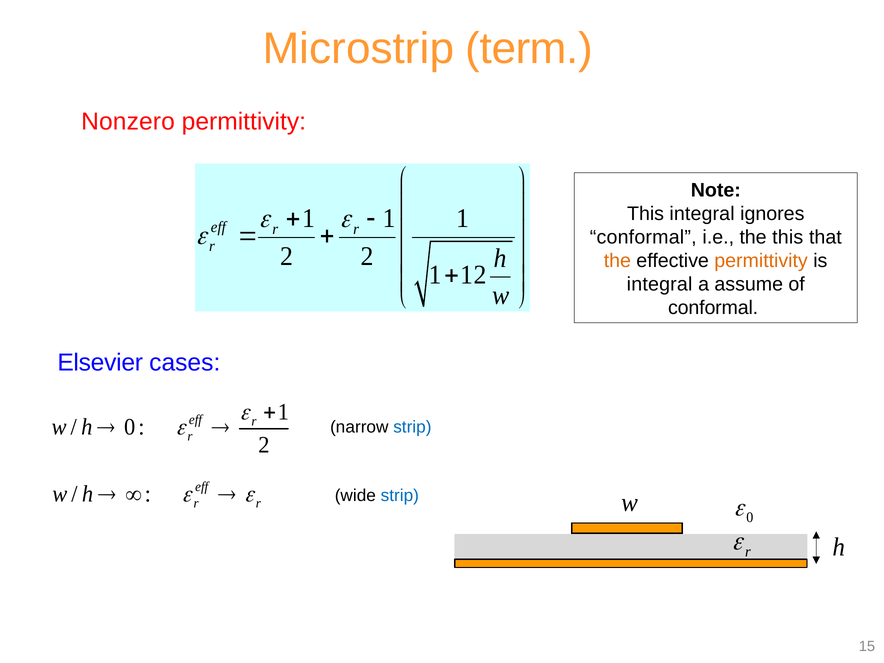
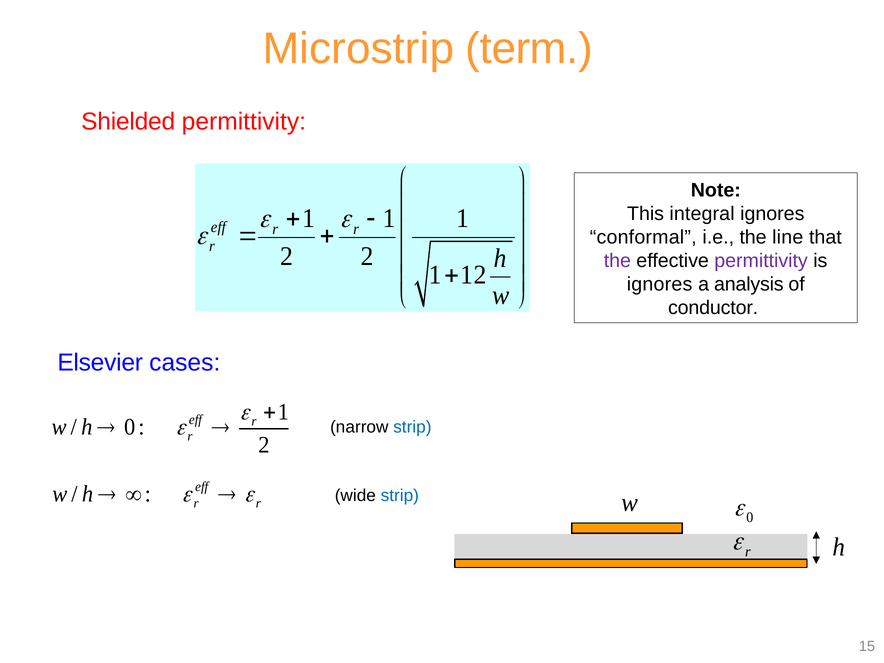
Nonzero: Nonzero -> Shielded
the this: this -> line
the at (617, 261) colour: orange -> purple
permittivity at (761, 261) colour: orange -> purple
integral at (660, 284): integral -> ignores
assume: assume -> analysis
conformal at (713, 308): conformal -> conductor
